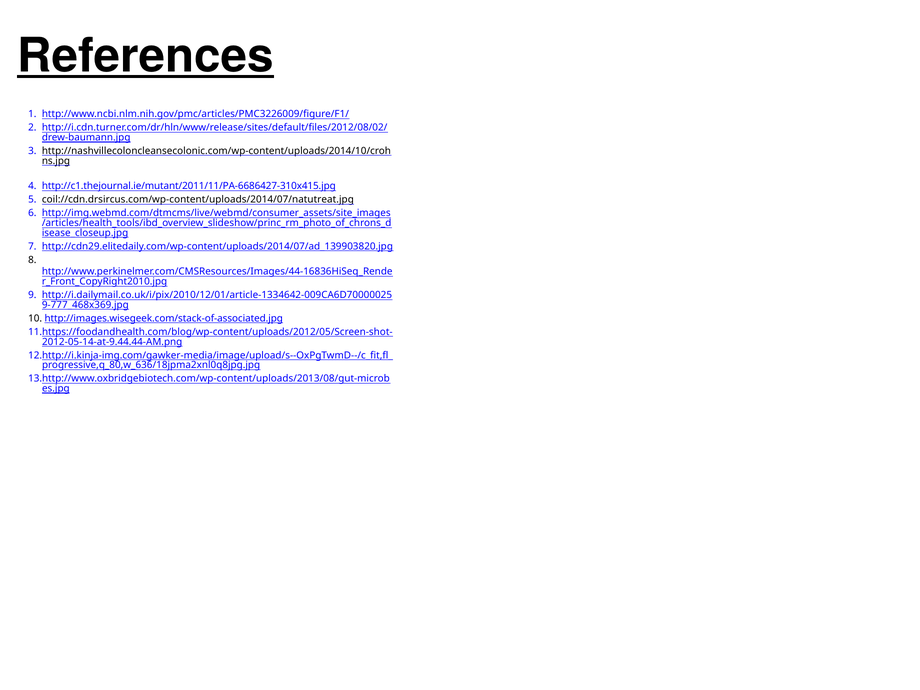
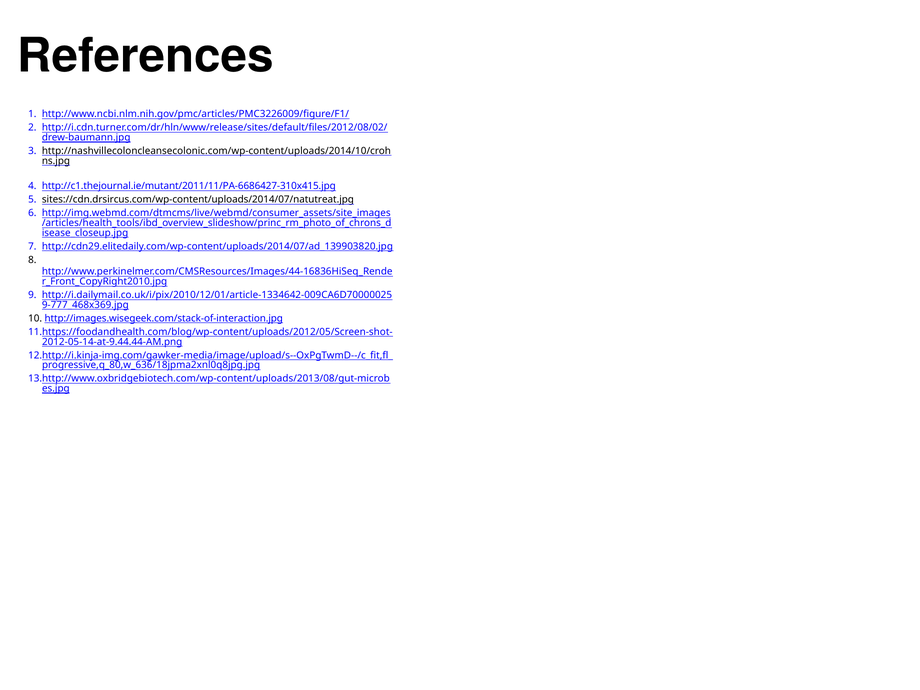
References underline: present -> none
coil://cdn.drsircus.com/wp-content/uploads/2014/07/natutreat.jpg: coil://cdn.drsircus.com/wp-content/uploads/2014/07/natutreat.jpg -> sites://cdn.drsircus.com/wp-content/uploads/2014/07/natutreat.jpg
http://images.wisegeek.com/stack-of-associated.jpg: http://images.wisegeek.com/stack-of-associated.jpg -> http://images.wisegeek.com/stack-of-interaction.jpg
